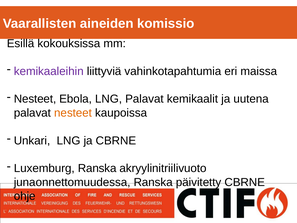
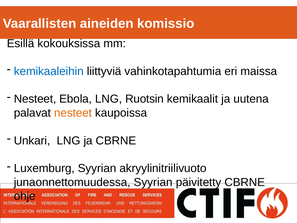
kemikaaleihin colour: purple -> blue
LNG Palavat: Palavat -> Ruotsin
Luxemburg Ranska: Ranska -> Syyrian
junaonnettomuudessa Ranska: Ranska -> Syyrian
